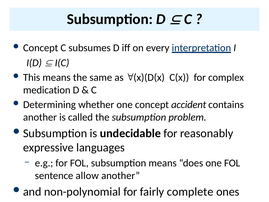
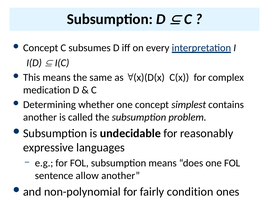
accident: accident -> simplest
complete: complete -> condition
